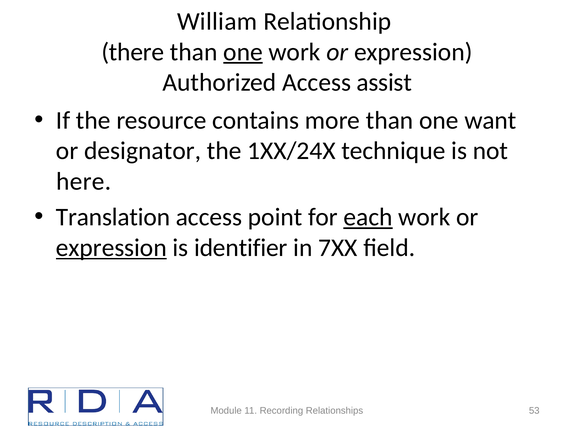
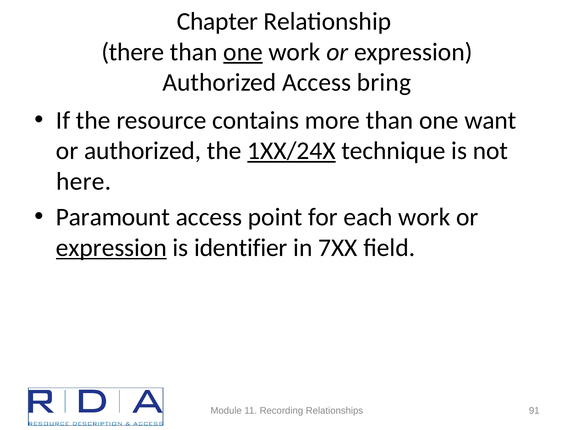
William: William -> Chapter
assist: assist -> bring
or designator: designator -> authorized
1XX/24X underline: none -> present
Translation: Translation -> Paramount
each underline: present -> none
53: 53 -> 91
